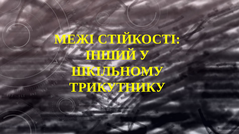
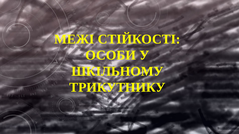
ІНШИЙ: ІНШИЙ -> ОСОБИ
